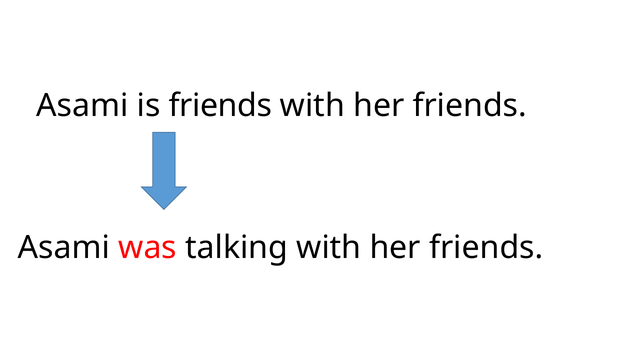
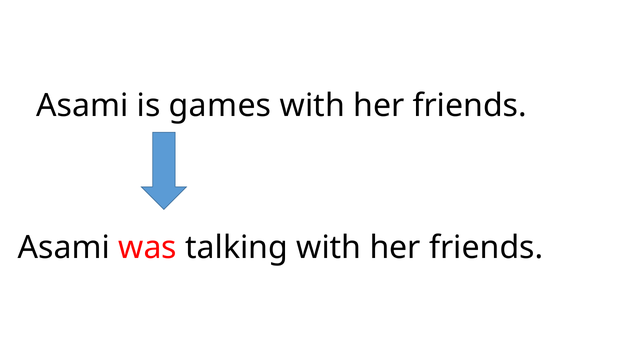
is friends: friends -> games
